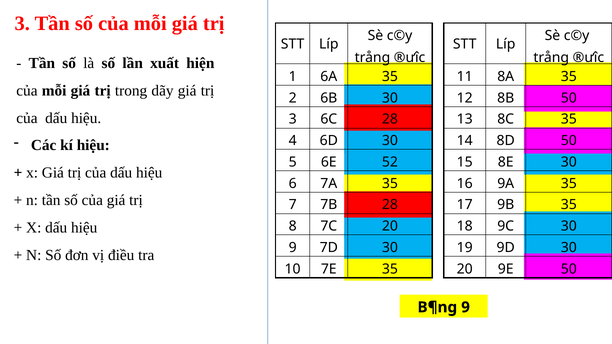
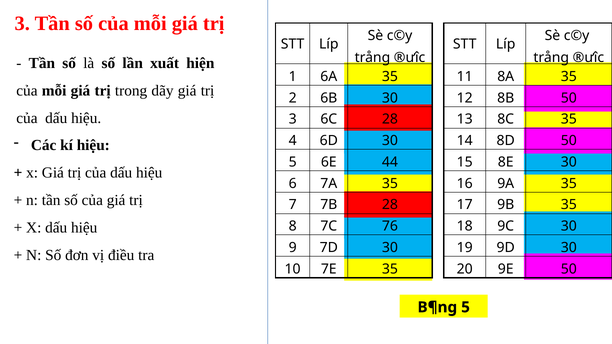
52: 52 -> 44
7C 20: 20 -> 76
B¶ng 9: 9 -> 5
